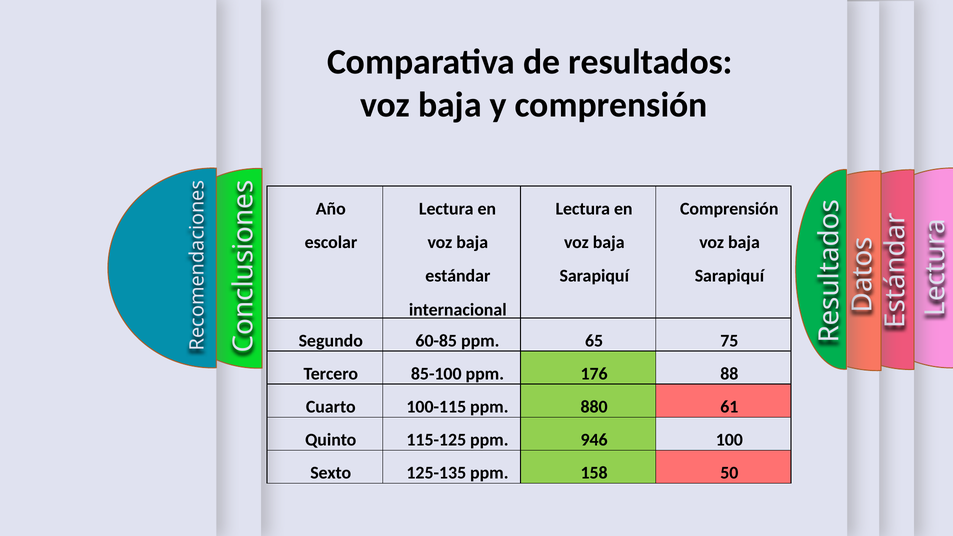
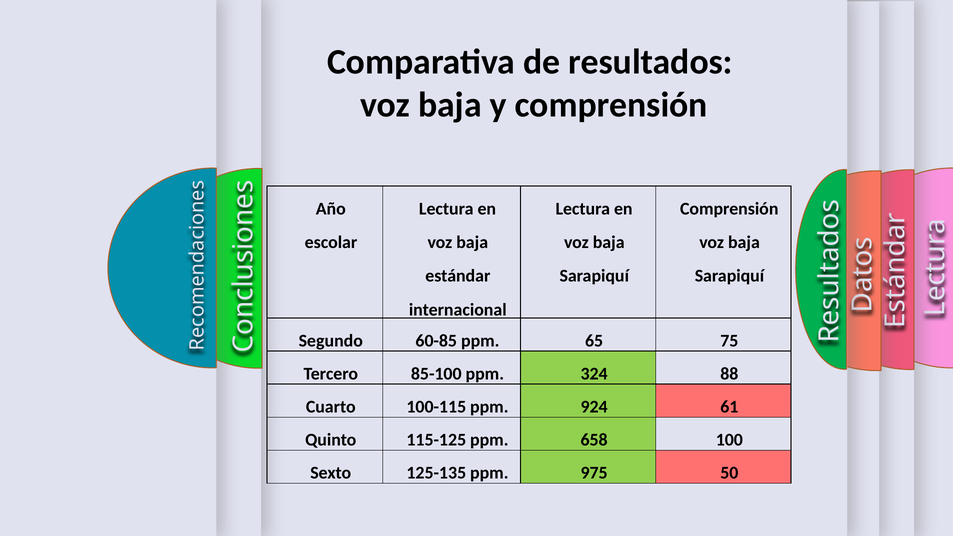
176: 176 -> 324
880: 880 -> 924
946: 946 -> 658
158: 158 -> 975
